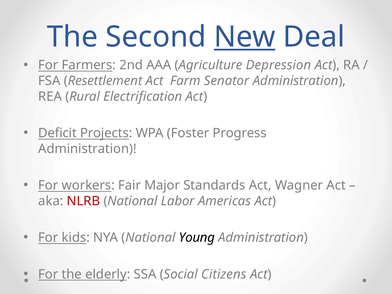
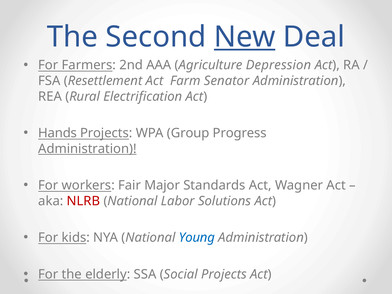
Deficit: Deficit -> Hands
Foster: Foster -> Group
Administration at (87, 149) underline: none -> present
Americas: Americas -> Solutions
Young colour: black -> blue
Social Citizens: Citizens -> Projects
